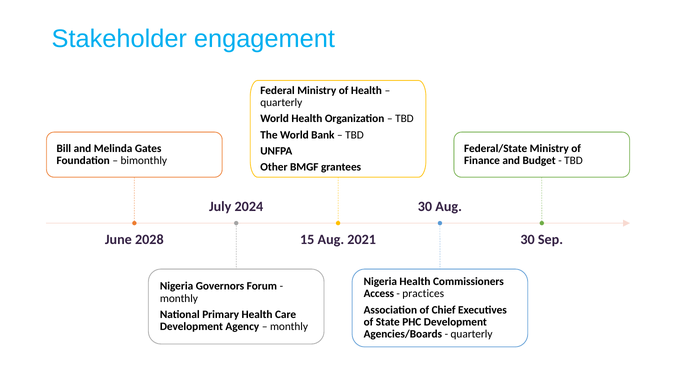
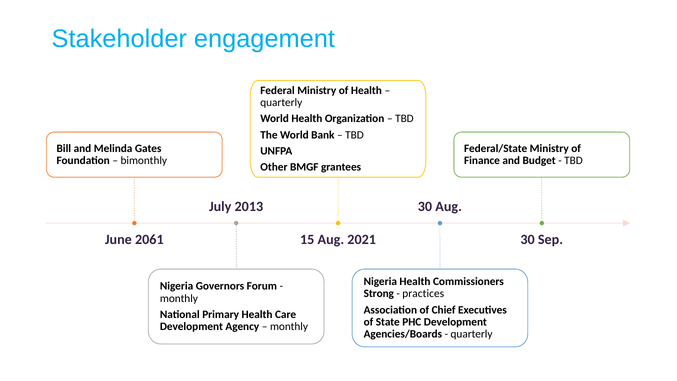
2024: 2024 -> 2013
2028: 2028 -> 2061
Access: Access -> Strong
